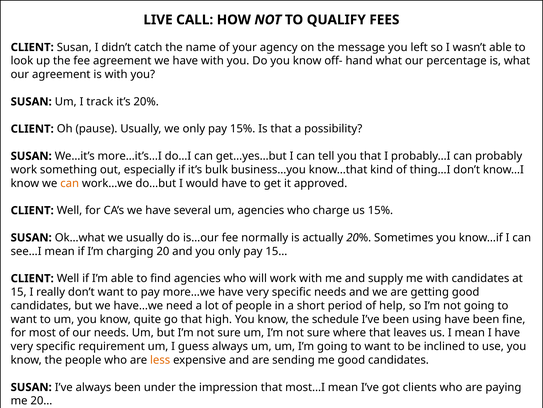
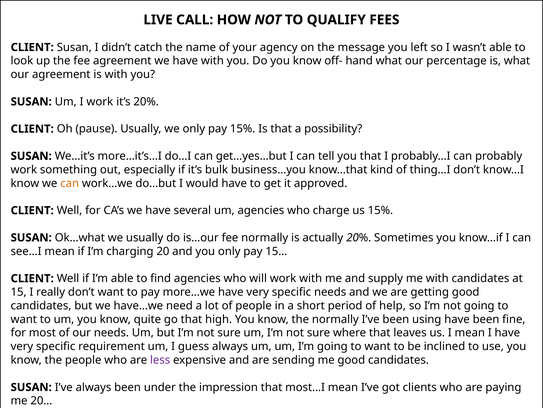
I track: track -> work
the schedule: schedule -> normally
less colour: orange -> purple
